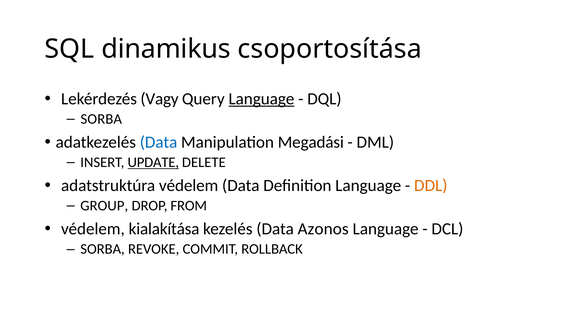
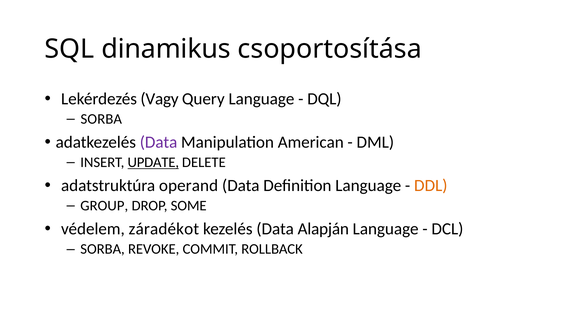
Language at (261, 99) underline: present -> none
Data at (159, 143) colour: blue -> purple
Megadási: Megadási -> American
adatstruktúra védelem: védelem -> operand
FROM: FROM -> SOME
kialakítása: kialakítása -> záradékot
Azonos: Azonos -> Alapján
